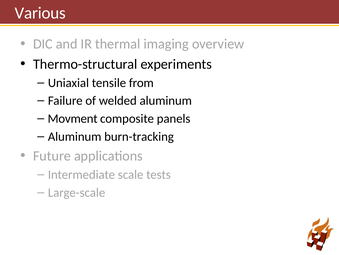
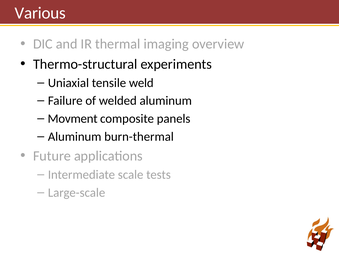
from: from -> weld
burn-tracking: burn-tracking -> burn-thermal
